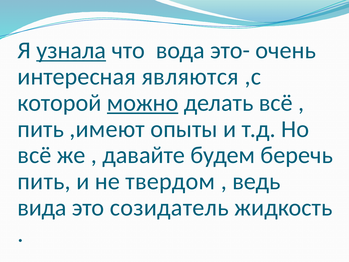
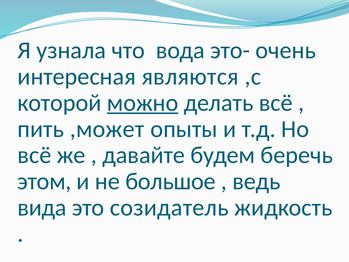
узнала underline: present -> none
,имеют: ,имеют -> ,может
пить at (44, 181): пить -> этом
твердом: твердом -> большое
